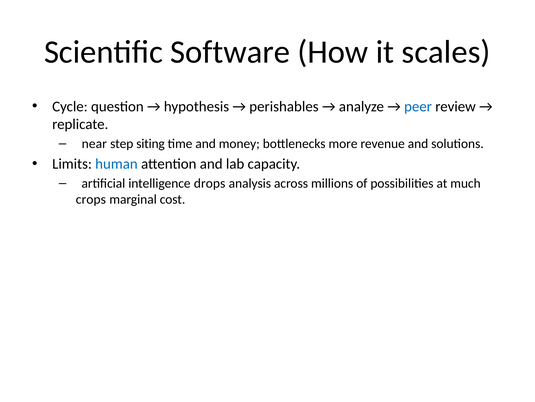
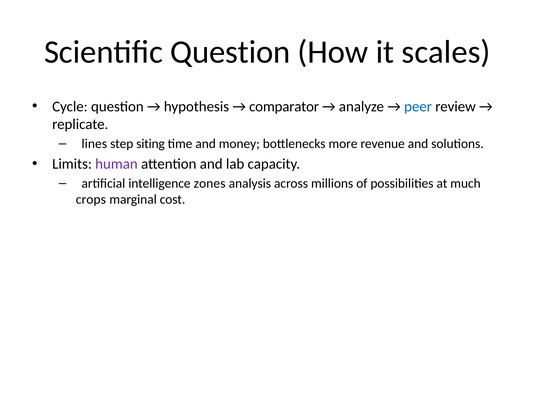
Scientific Software: Software -> Question
perishables: perishables -> comparator
near: near -> lines
human colour: blue -> purple
drops: drops -> zones
